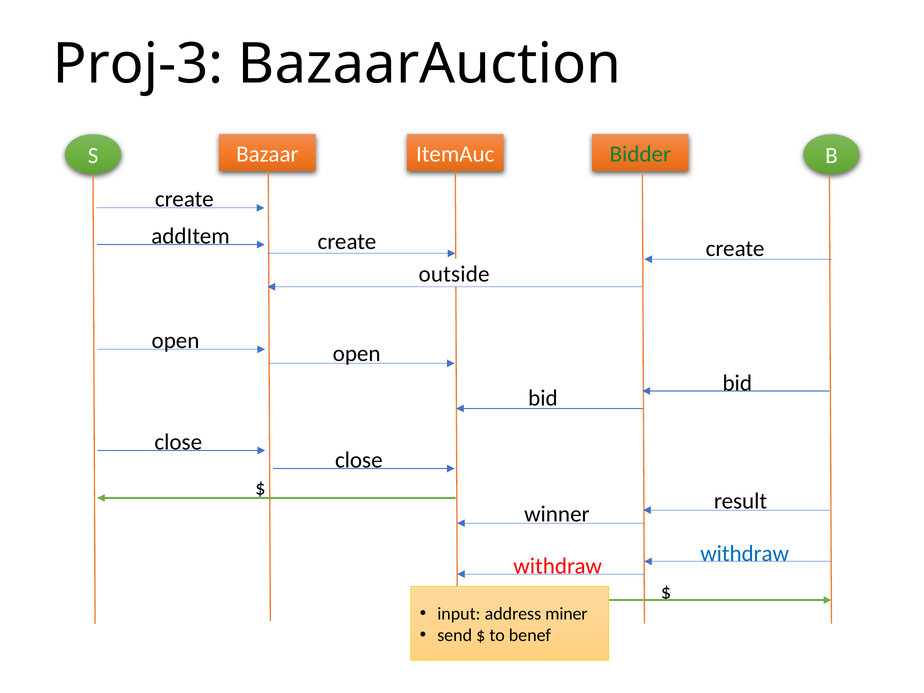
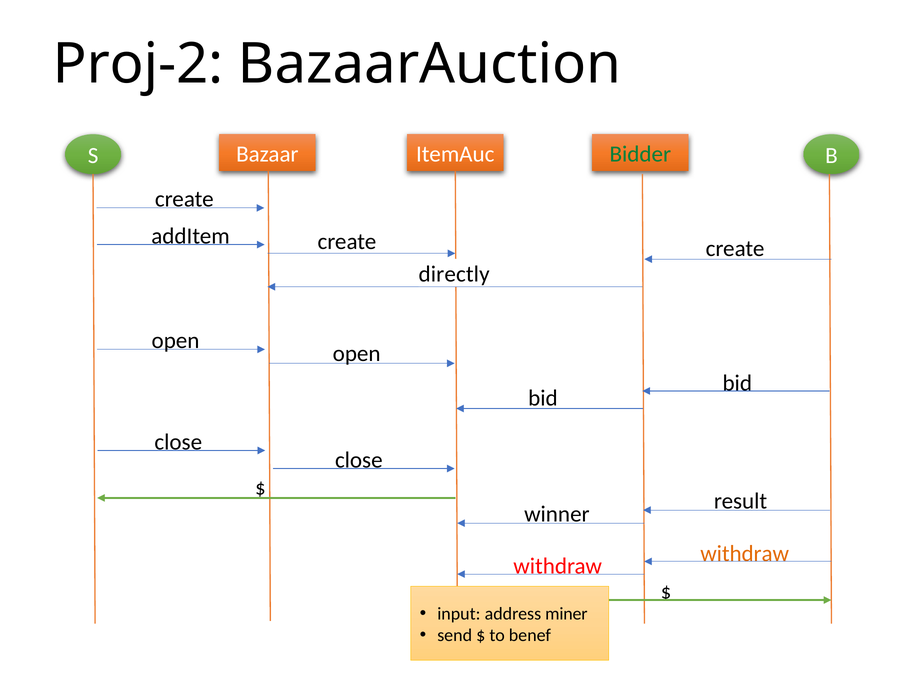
Proj-3: Proj-3 -> Proj-2
outside: outside -> directly
withdraw at (745, 554) colour: blue -> orange
